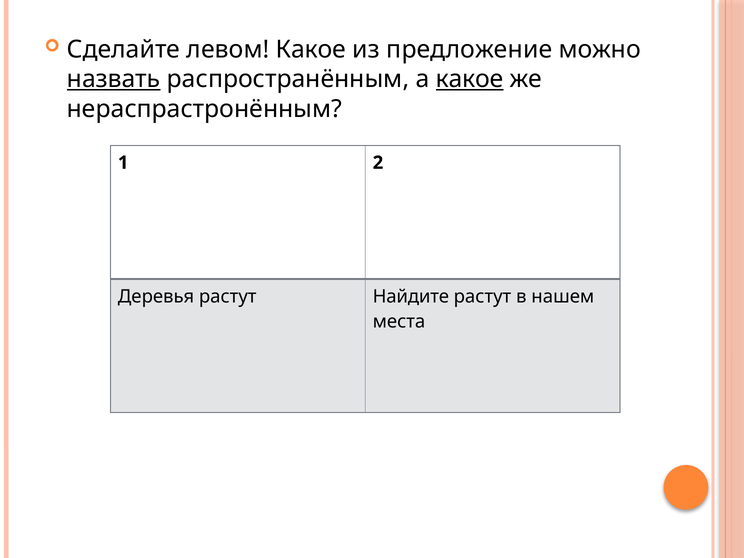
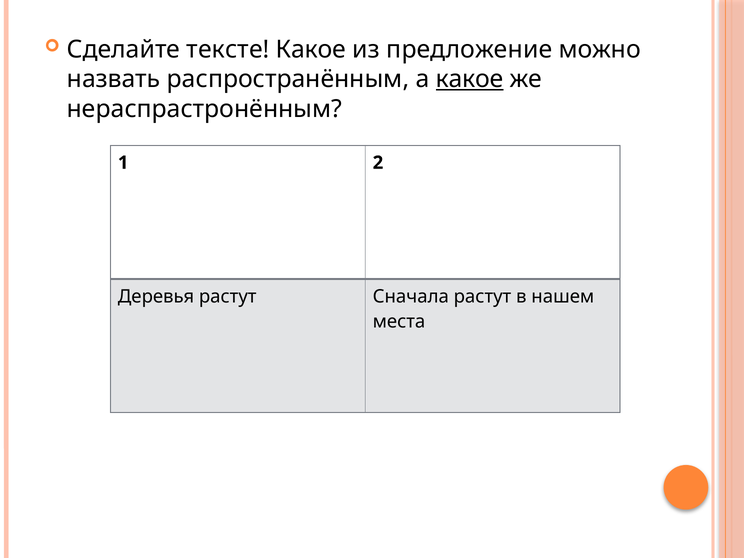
левом: левом -> тексте
назвать underline: present -> none
Найдите: Найдите -> Сначала
